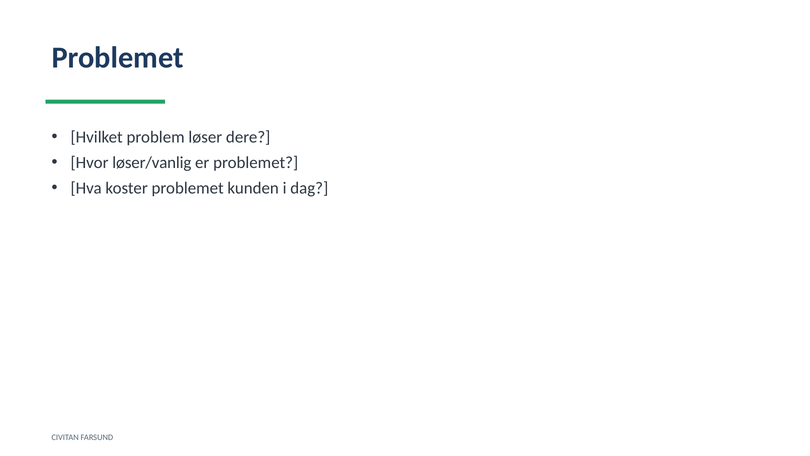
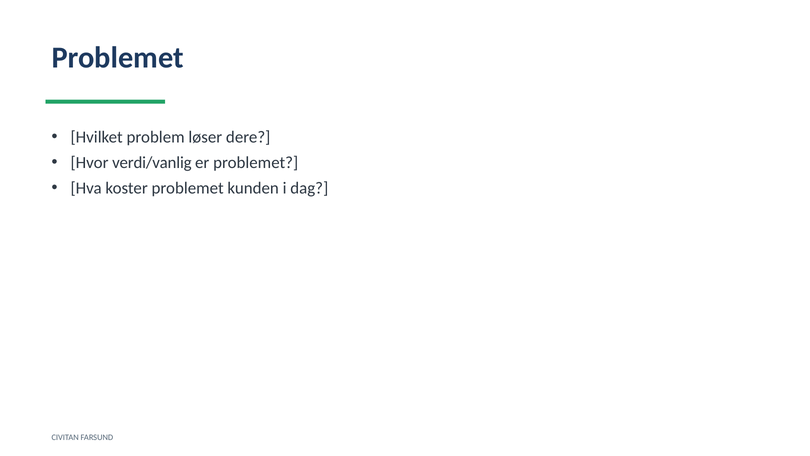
løser/vanlig: løser/vanlig -> verdi/vanlig
